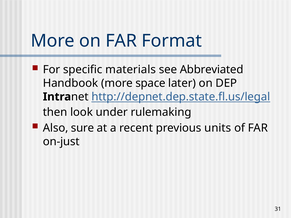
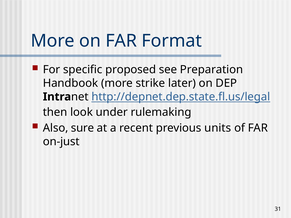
materials: materials -> proposed
Abbreviated: Abbreviated -> Preparation
space: space -> strike
